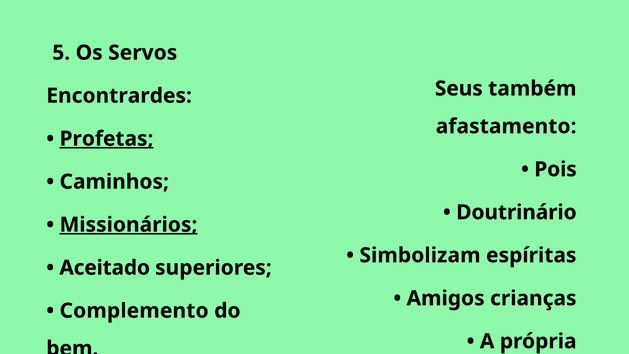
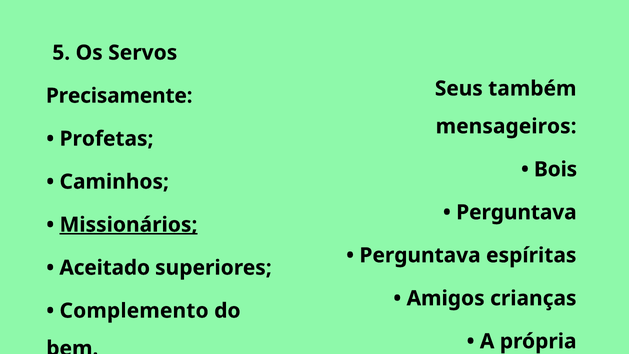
Encontrardes: Encontrardes -> Precisamente
afastamento: afastamento -> mensageiros
Profetas underline: present -> none
Pois: Pois -> Bois
Doutrinário at (516, 212): Doutrinário -> Perguntava
Simbolizam at (420, 255): Simbolizam -> Perguntava
